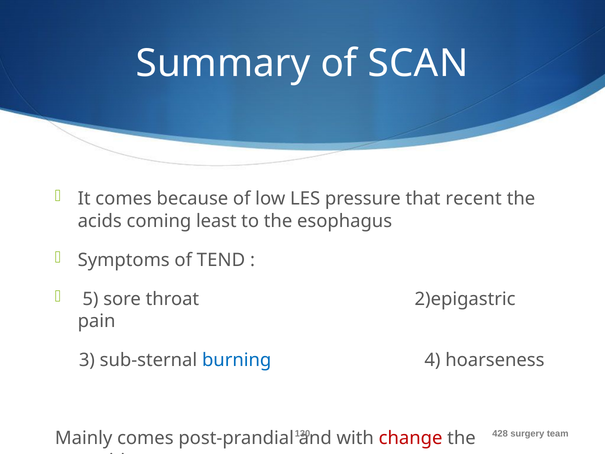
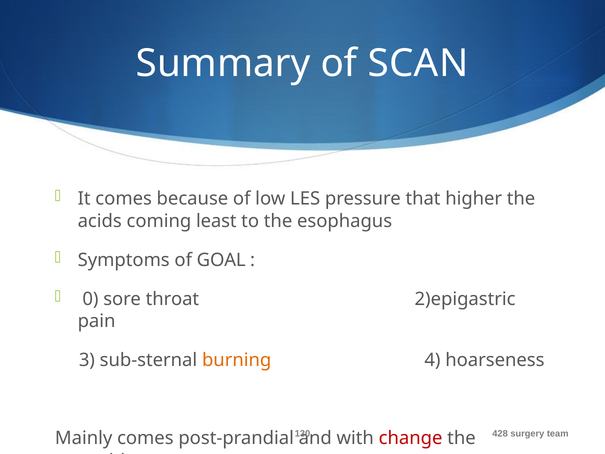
recent: recent -> higher
TEND: TEND -> GOAL
5: 5 -> 0
burning colour: blue -> orange
